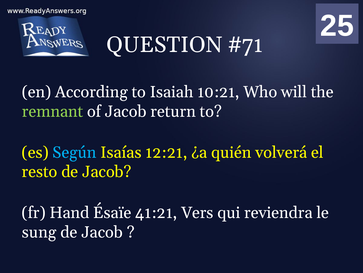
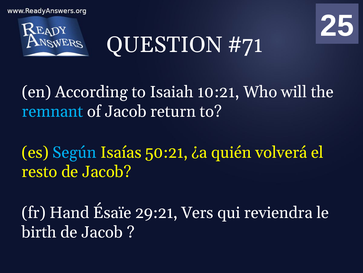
remnant colour: light green -> light blue
12:21: 12:21 -> 50:21
41:21: 41:21 -> 29:21
sung: sung -> birth
